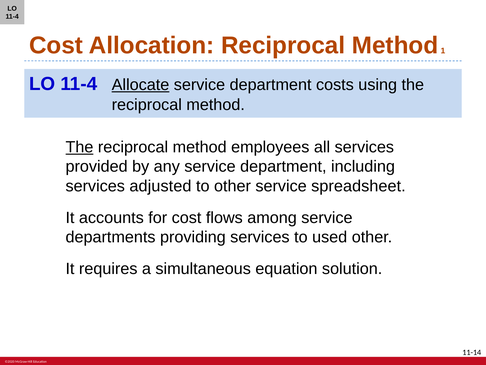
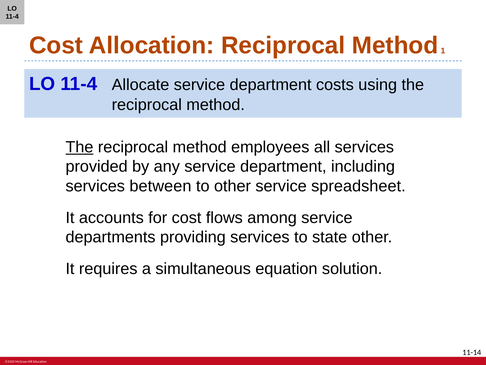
Allocate underline: present -> none
adjusted: adjusted -> between
used: used -> state
